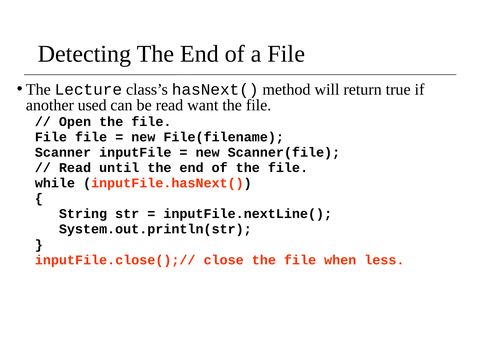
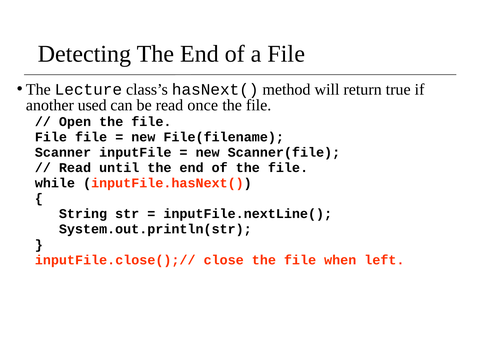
want: want -> once
less: less -> left
